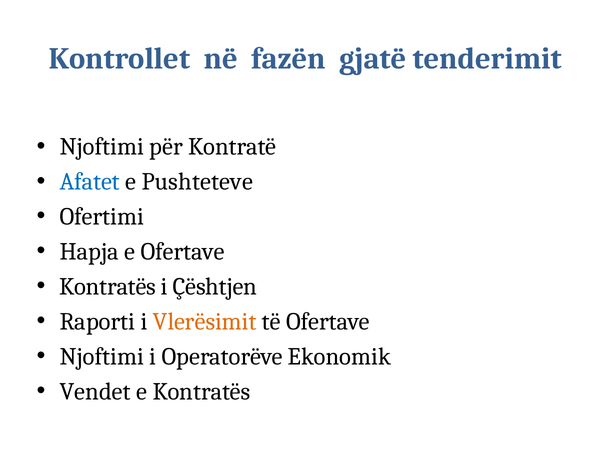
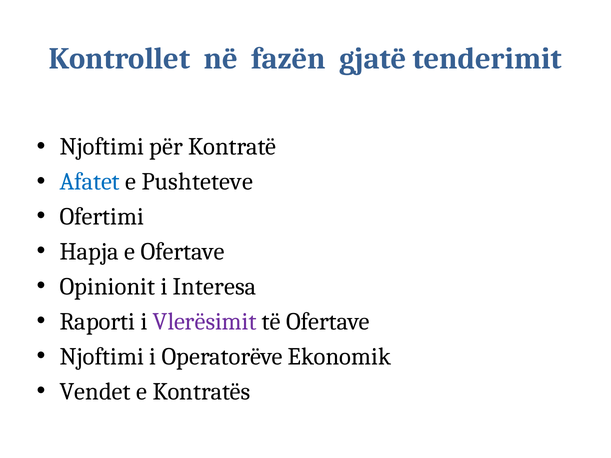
Kontratës at (108, 287): Kontratës -> Opinionit
Çështjen: Çështjen -> Interesa
Vlerësimit colour: orange -> purple
